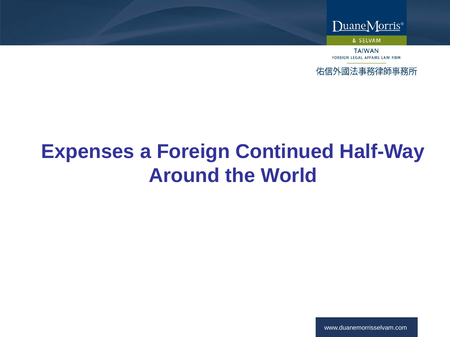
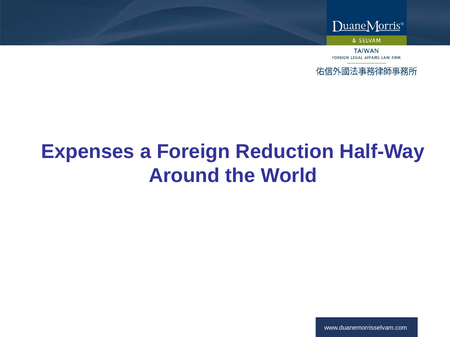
Continued: Continued -> Reduction
